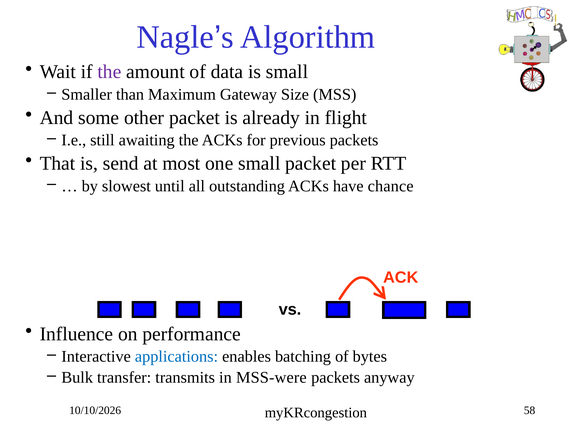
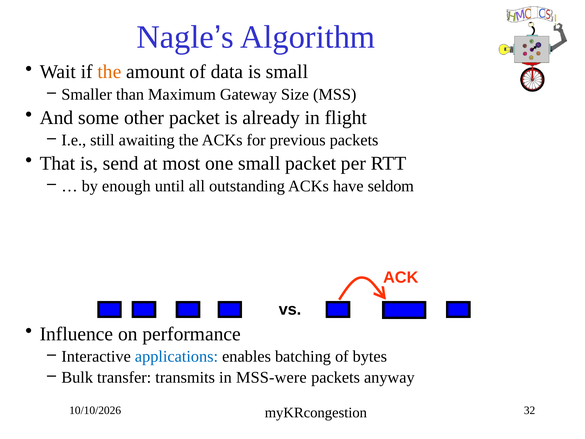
the at (109, 72) colour: purple -> orange
slowest: slowest -> enough
chance: chance -> seldom
58: 58 -> 32
